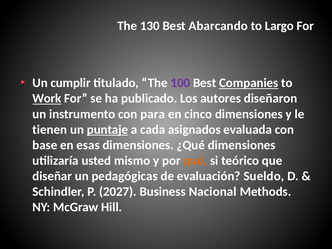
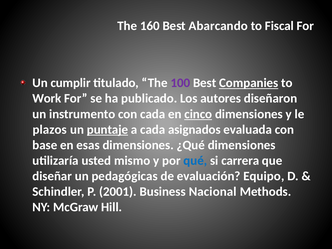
130: 130 -> 160
Largo: Largo -> Fiscal
Work underline: present -> none
con para: para -> cada
cinco underline: none -> present
tienen: tienen -> plazos
qué colour: orange -> blue
teórico: teórico -> carrera
Sueldo: Sueldo -> Equipo
2027: 2027 -> 2001
